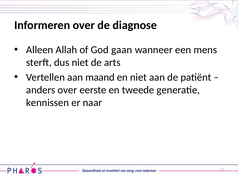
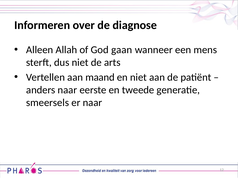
anders over: over -> naar
kennissen: kennissen -> smeersels
